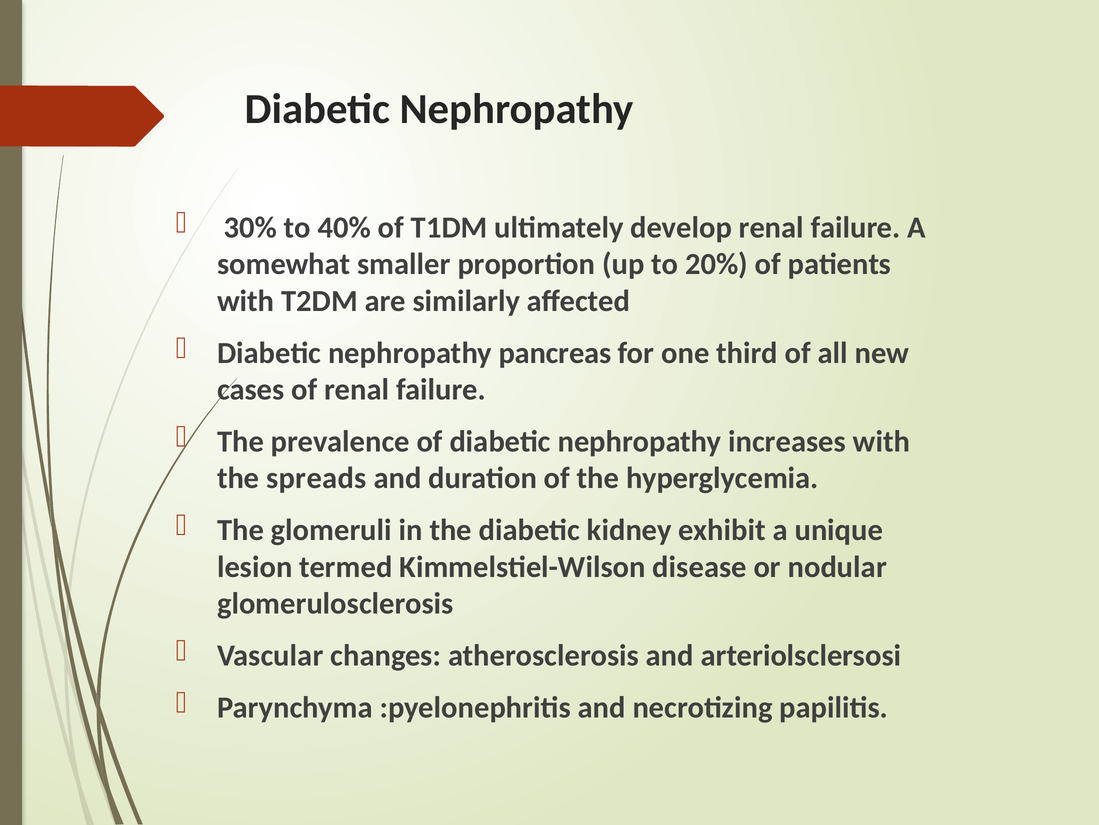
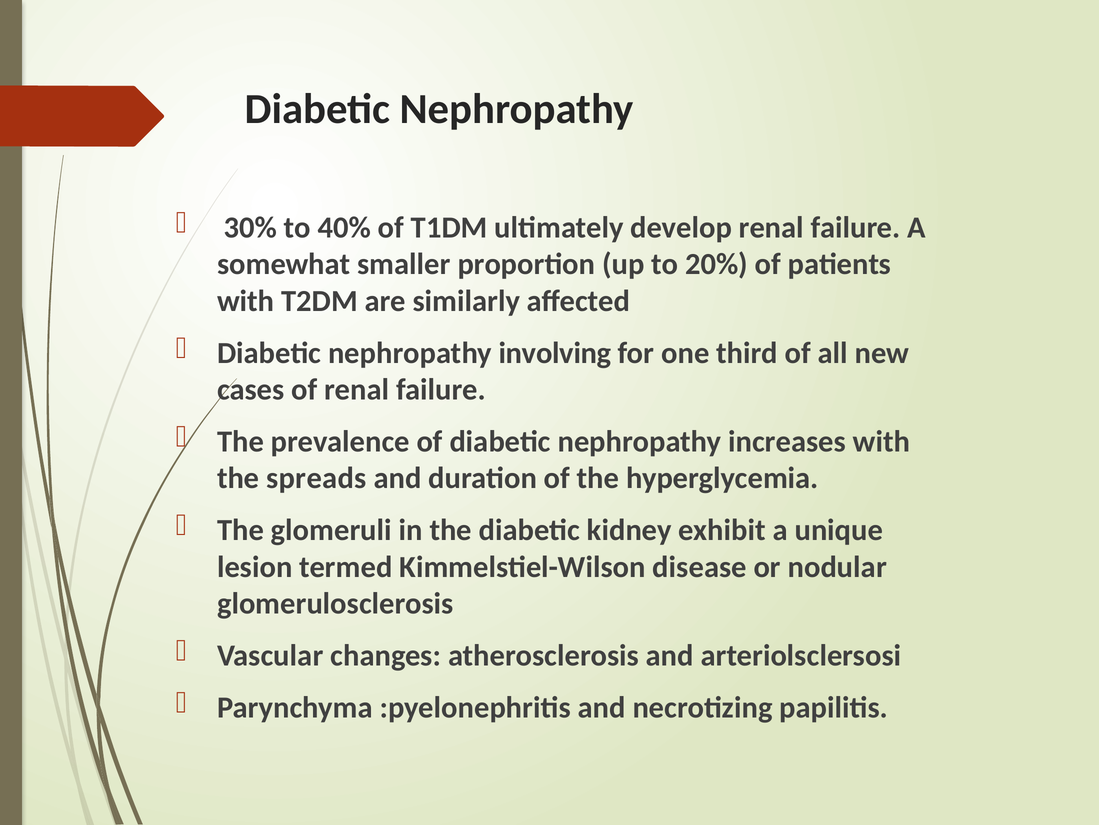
pancreas: pancreas -> involving
